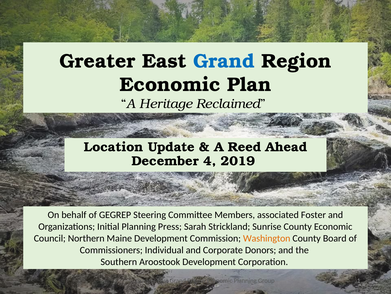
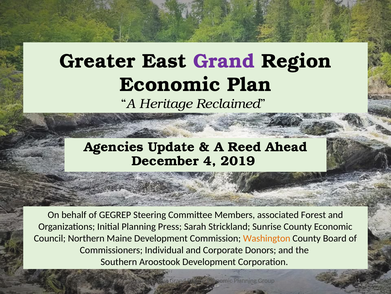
Grand at (224, 61) colour: blue -> purple
Location: Location -> Agencies
Foster: Foster -> Forest
